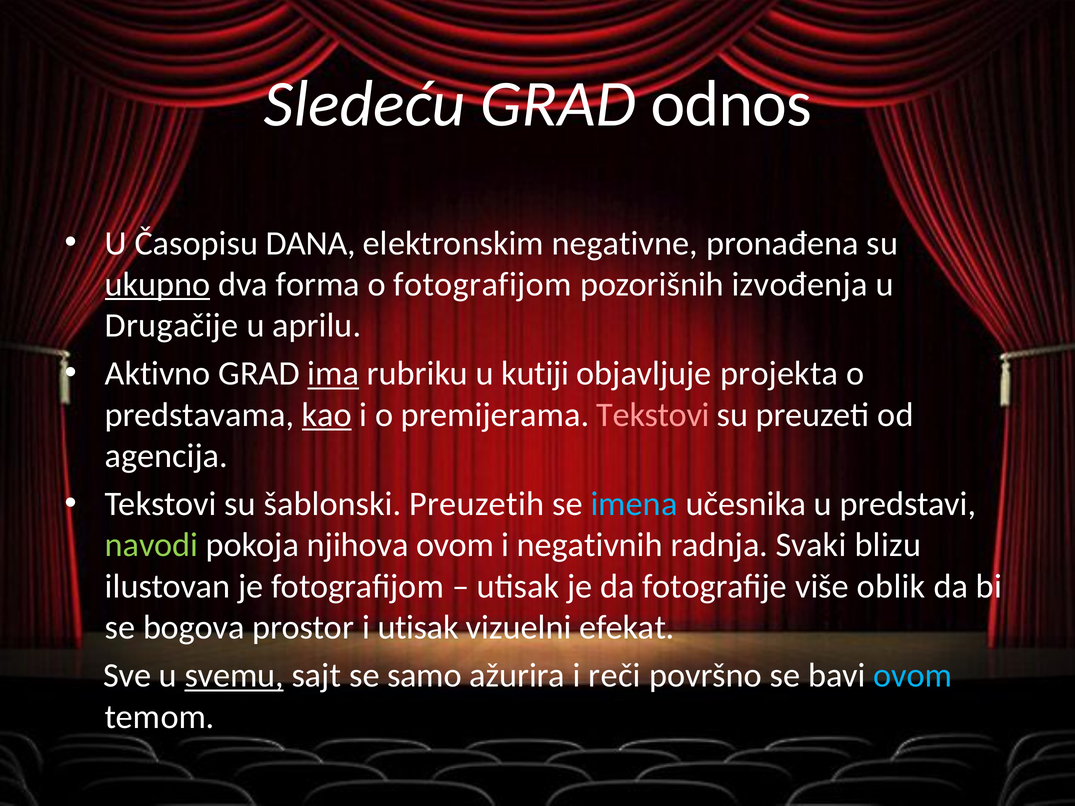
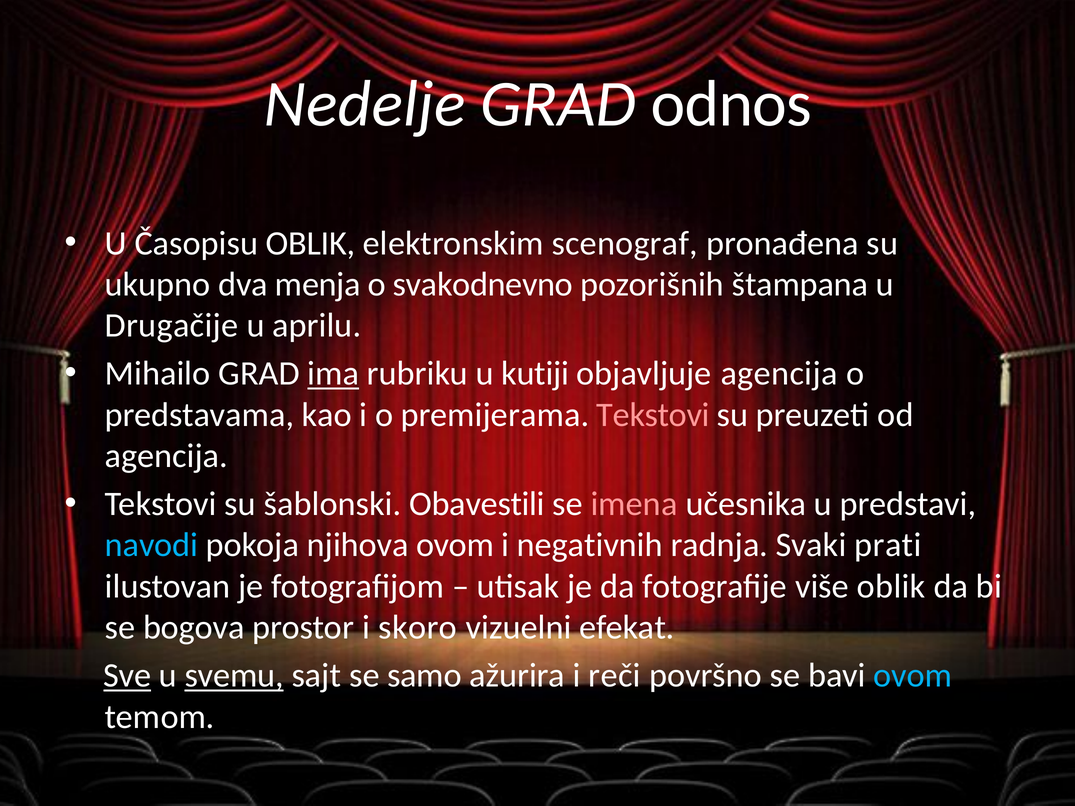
Sledeću: Sledeću -> Nedelje
Časopisu DANA: DANA -> OBLIK
negativne: negativne -> scenograf
ukupno underline: present -> none
forma: forma -> menja
o fotografijom: fotografijom -> svakodnevno
izvođenja: izvođenja -> štampana
Aktivno: Aktivno -> Mihailo
objavljuje projekta: projekta -> agencija
kao underline: present -> none
Preuzetih: Preuzetih -> Obavestili
imena colour: light blue -> pink
navodi colour: light green -> light blue
blizu: blizu -> prati
i utisak: utisak -> skoro
Sve underline: none -> present
